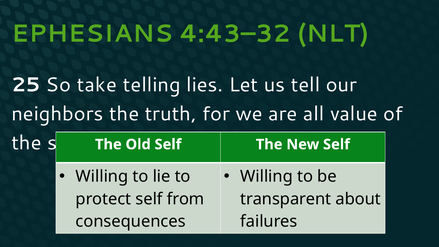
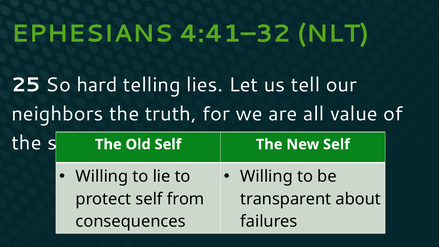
4:43–32: 4:43–32 -> 4:41–32
take: take -> hard
